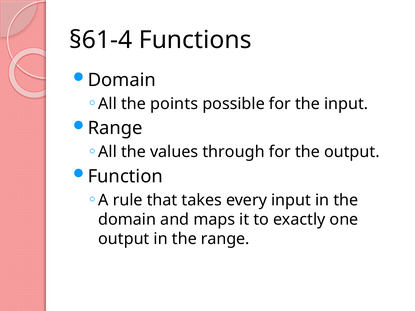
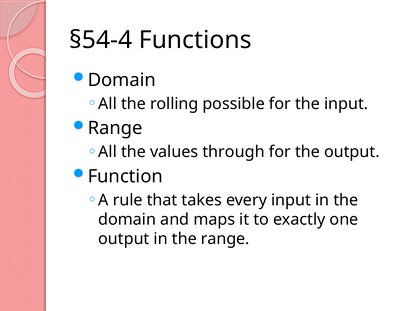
§61-4: §61-4 -> §54-4
points: points -> rolling
